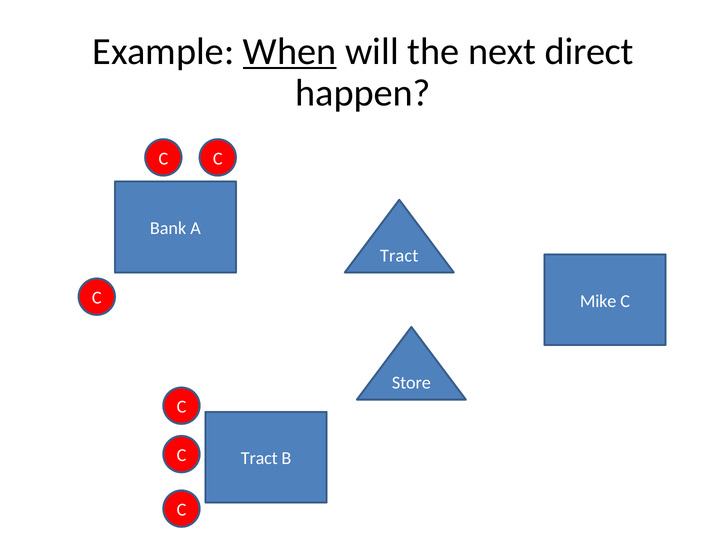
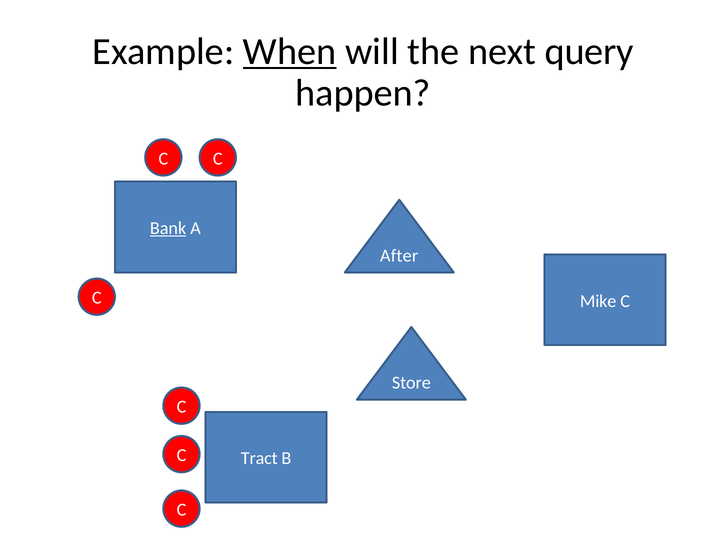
direct: direct -> query
Bank underline: none -> present
Tract at (399, 255): Tract -> After
